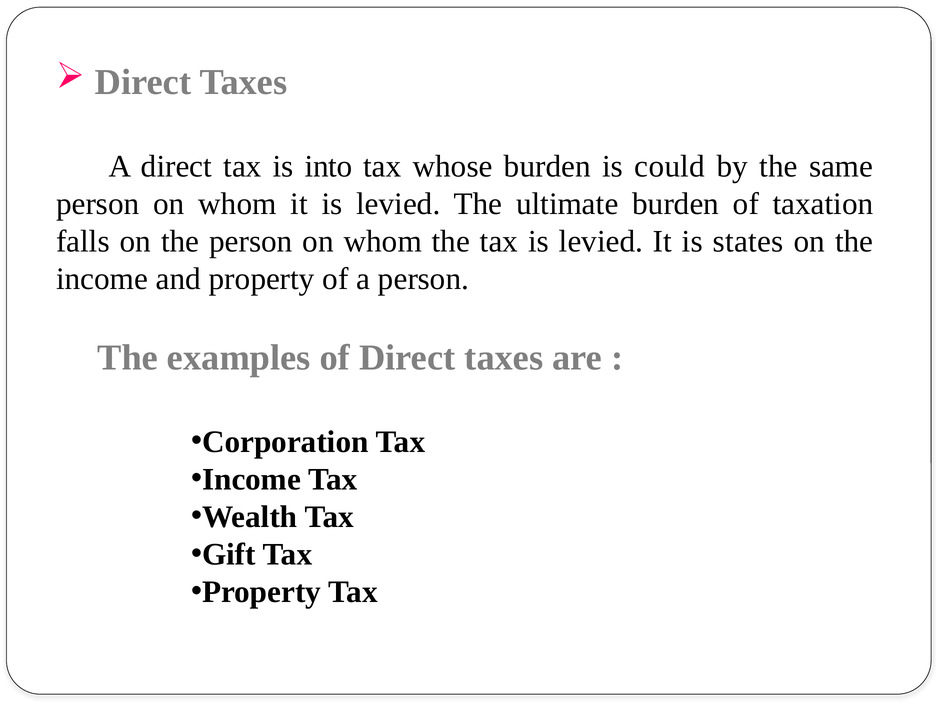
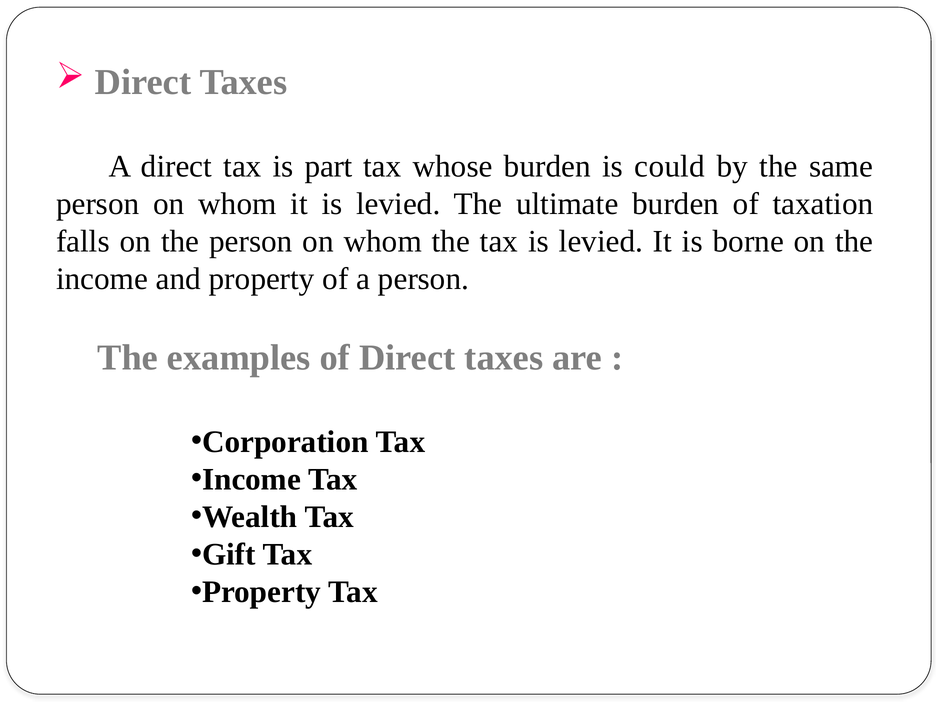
into: into -> part
states: states -> borne
